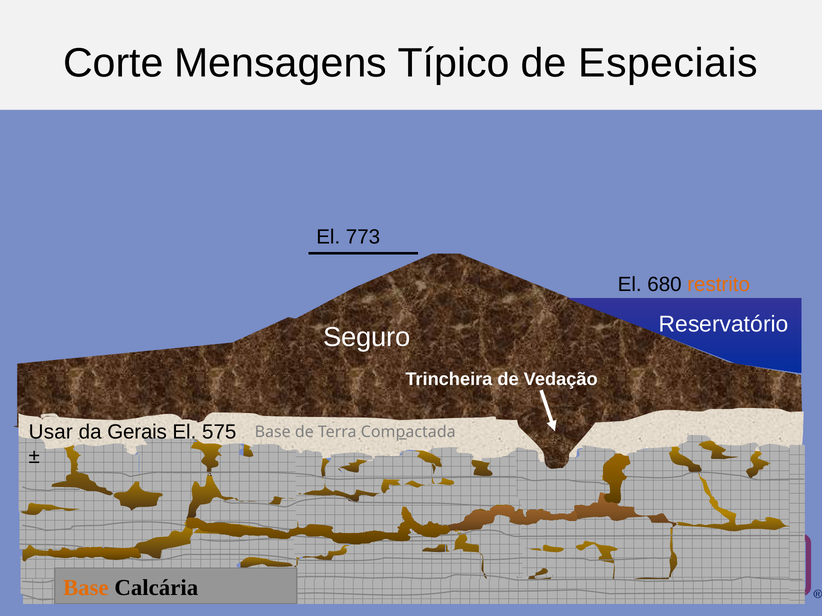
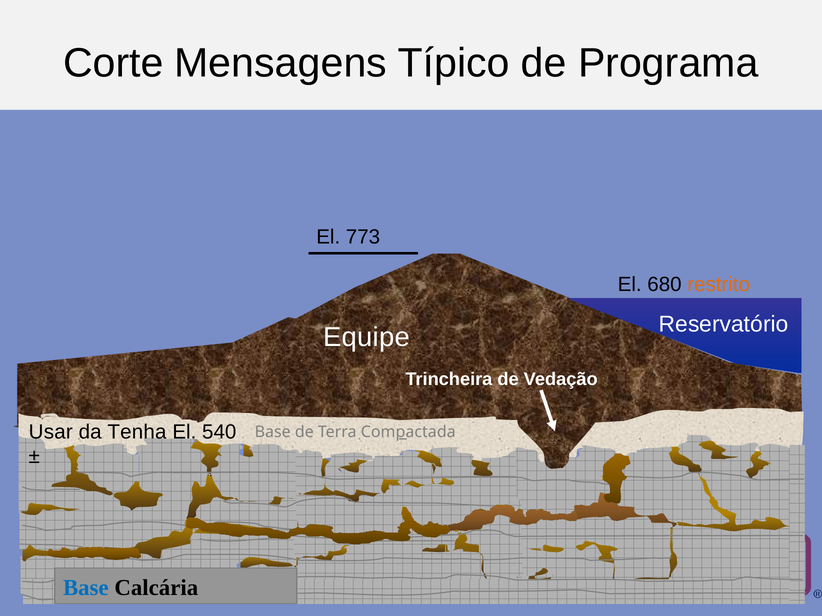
Especiais: Especiais -> Programa
Seguro: Seguro -> Equipe
Gerais: Gerais -> Tenha
575: 575 -> 540
Base at (86, 588) colour: orange -> blue
